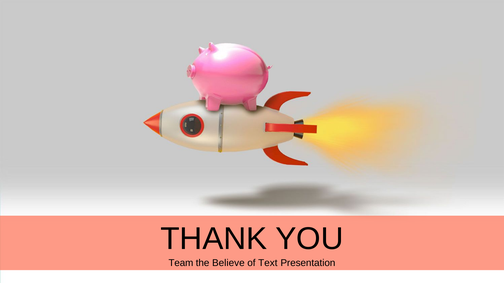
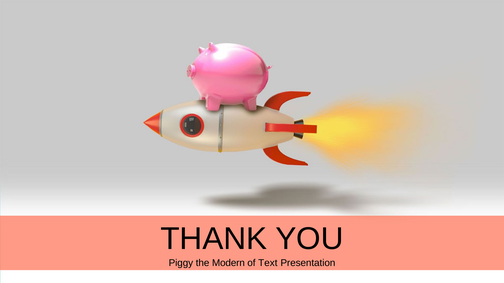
Team: Team -> Piggy
Believe: Believe -> Modern
